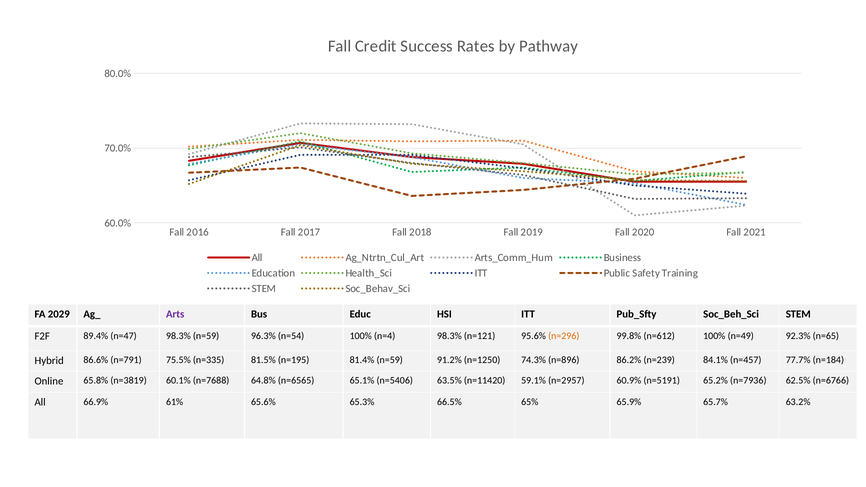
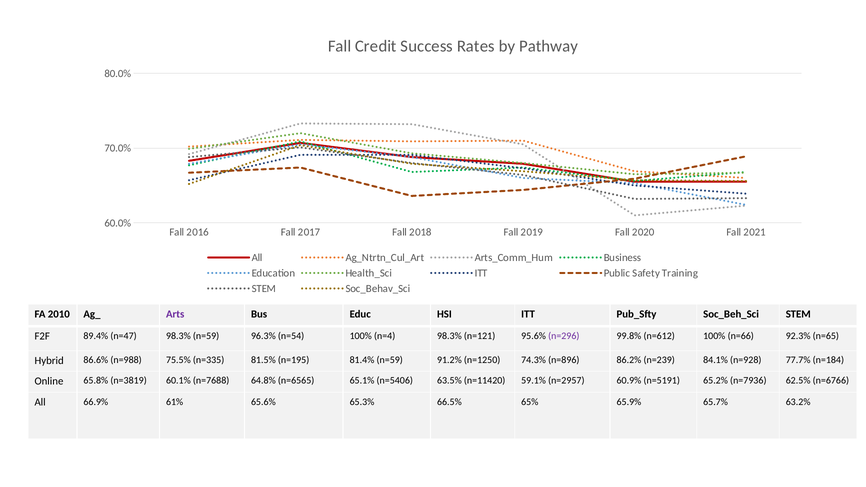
2029: 2029 -> 2010
n=296 colour: orange -> purple
n=49: n=49 -> n=66
n=791: n=791 -> n=988
n=457: n=457 -> n=928
